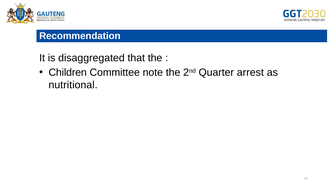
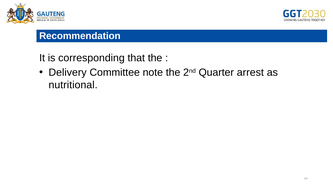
disaggregated: disaggregated -> corresponding
Children: Children -> Delivery
